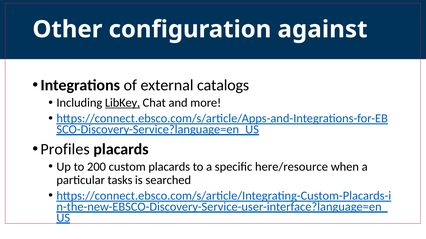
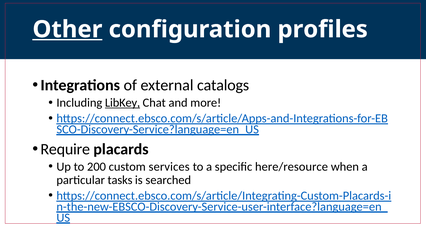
Other underline: none -> present
against: against -> profiles
Profiles: Profiles -> Require
custom placards: placards -> services
